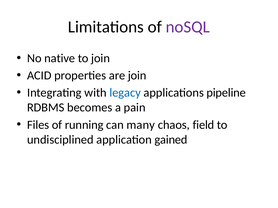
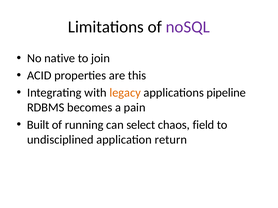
are join: join -> this
legacy colour: blue -> orange
Files: Files -> Built
many: many -> select
gained: gained -> return
